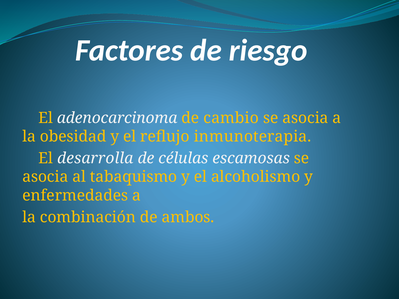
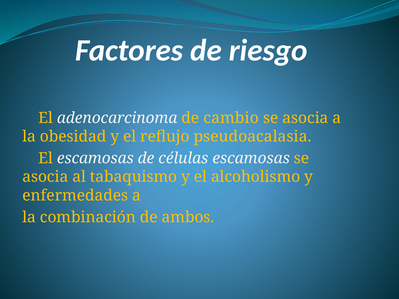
inmunoterapia: inmunoterapia -> pseudoacalasia
El desarrolla: desarrolla -> escamosas
